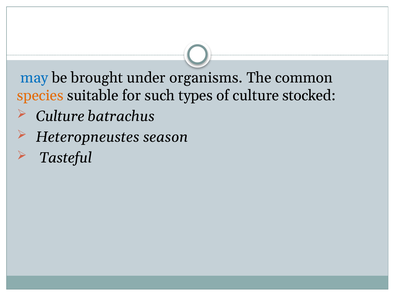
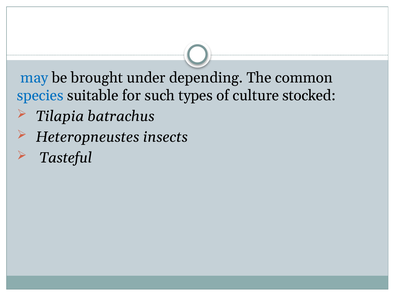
organisms: organisms -> depending
species colour: orange -> blue
Culture at (60, 116): Culture -> Tilapia
season: season -> insects
